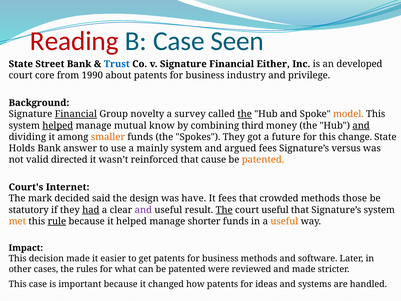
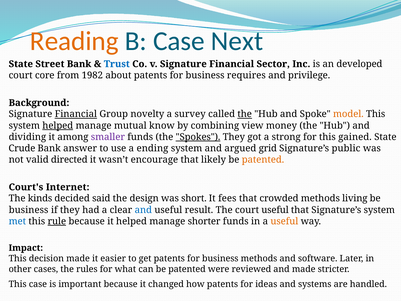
Reading colour: red -> orange
Seen: Seen -> Next
Either: Either -> Sector
1990: 1990 -> 1982
industry: industry -> requires
third: third -> view
and at (361, 125) underline: present -> none
smaller colour: orange -> purple
Spokes underline: none -> present
future: future -> strong
change: change -> gained
Holds: Holds -> Crude
mainly: mainly -> ending
argued fees: fees -> grid
versus: versus -> public
reinforced: reinforced -> encourage
cause: cause -> likely
mark: mark -> kinds
have: have -> short
those: those -> living
statutory at (29, 210): statutory -> business
had underline: present -> none
and at (143, 210) colour: purple -> blue
The at (224, 210) underline: present -> none
met colour: orange -> blue
